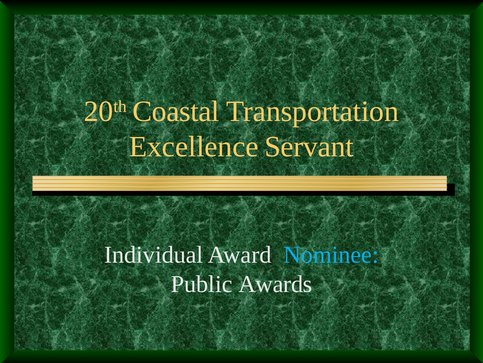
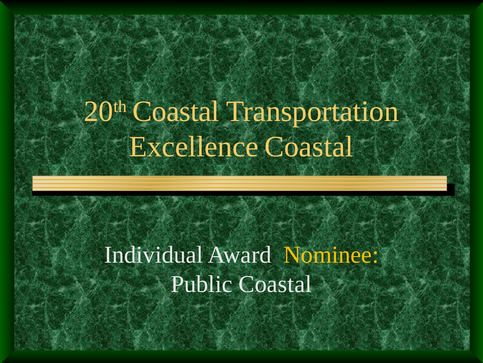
Excellence Servant: Servant -> Coastal
Nominee colour: light blue -> yellow
Public Awards: Awards -> Coastal
